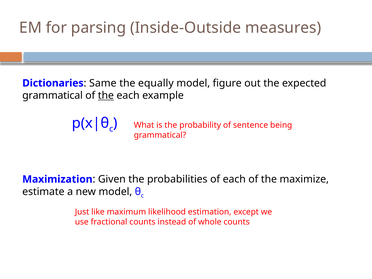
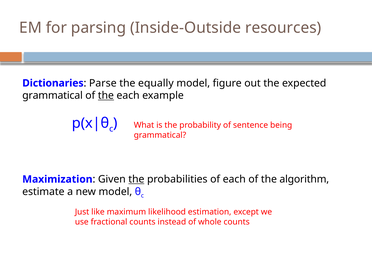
measures: measures -> resources
Same: Same -> Parse
the at (136, 179) underline: none -> present
maximize: maximize -> algorithm
